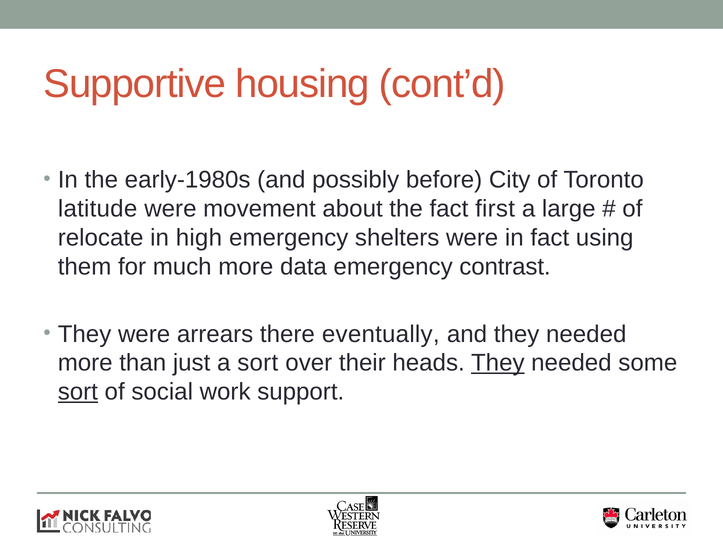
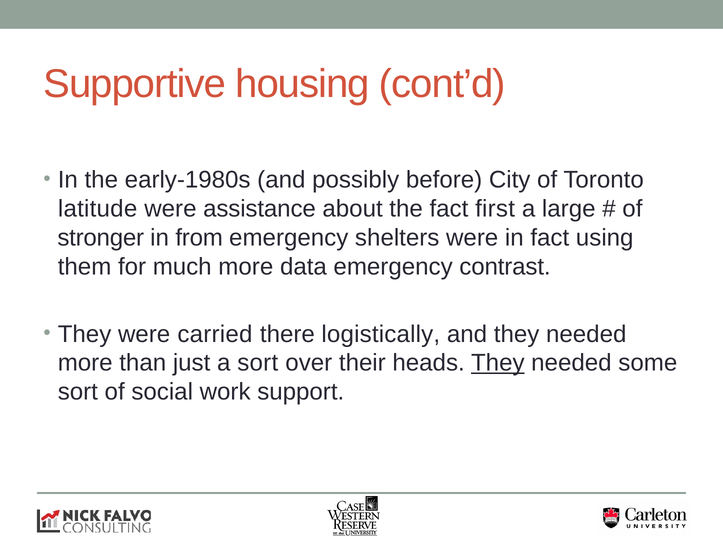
movement: movement -> assistance
relocate: relocate -> stronger
high: high -> from
arrears: arrears -> carried
eventually: eventually -> logistically
sort at (78, 392) underline: present -> none
